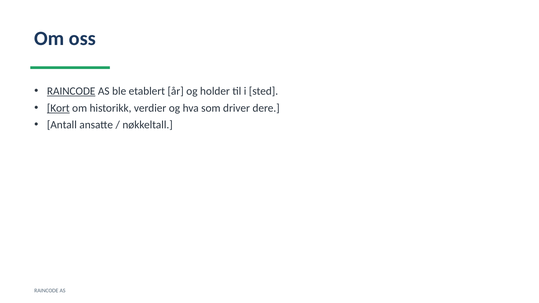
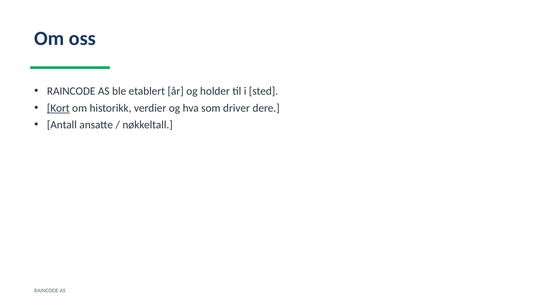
RAINCODE at (71, 91) underline: present -> none
